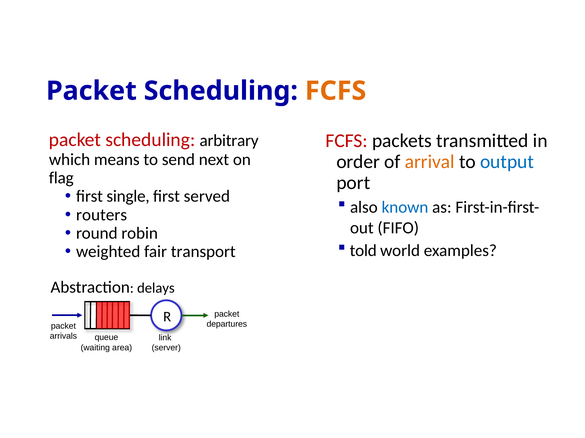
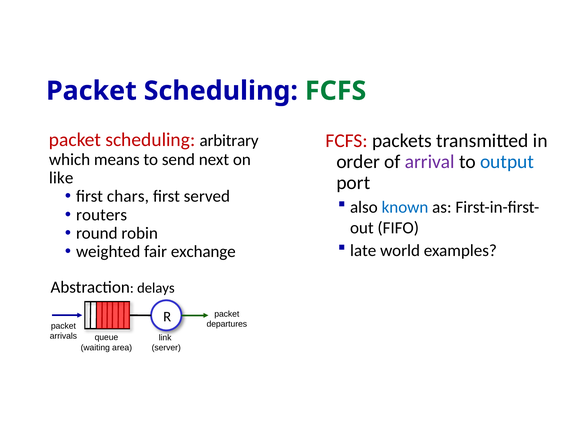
FCFS at (336, 91) colour: orange -> green
arrival colour: orange -> purple
flag: flag -> like
single: single -> chars
told: told -> late
transport: transport -> exchange
